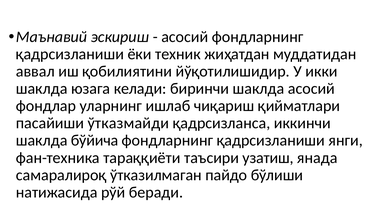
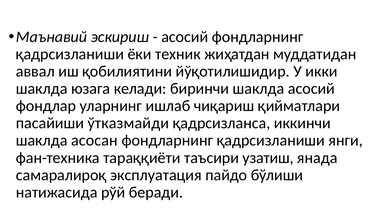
бўйича: бўйича -> асосан
ўтказилмаган: ўтказилмаган -> эксплуатация
